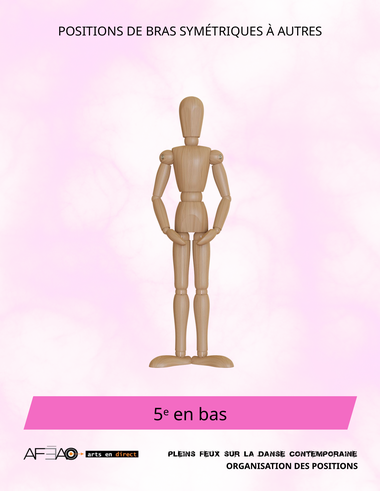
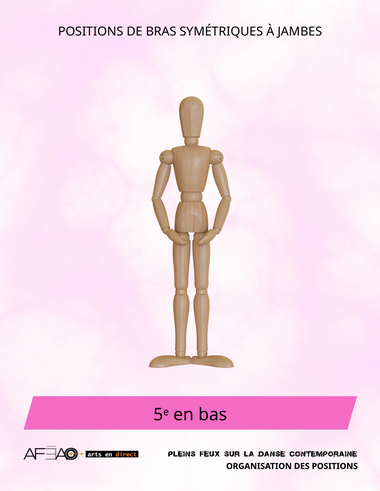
AUTRES: AUTRES -> JAMBES
